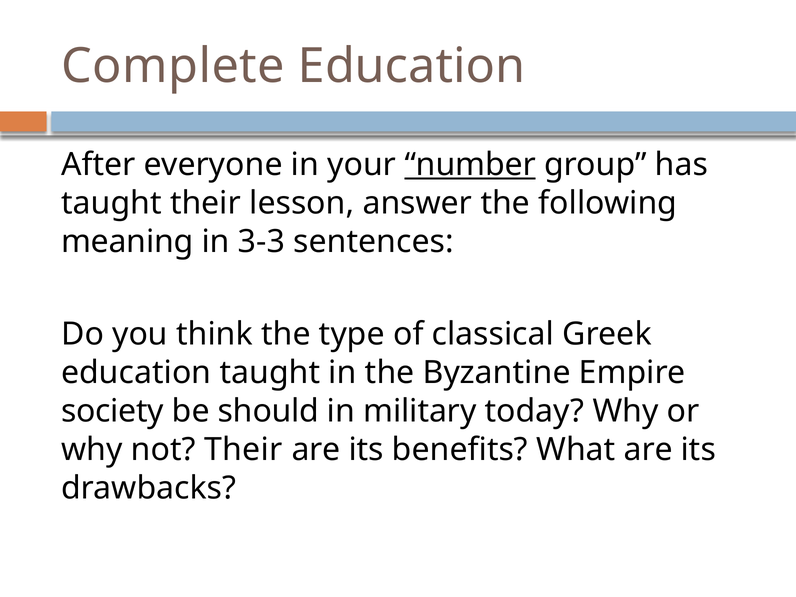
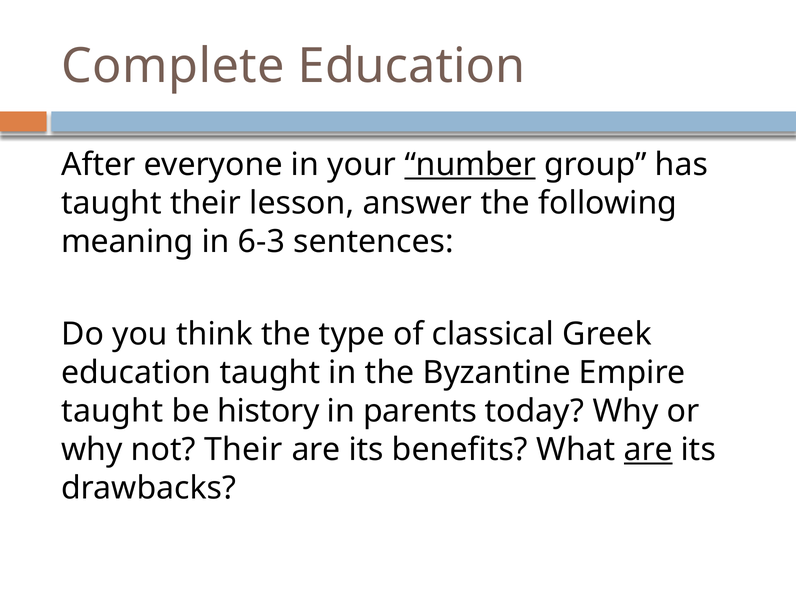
3-3: 3-3 -> 6-3
society at (112, 411): society -> taught
should: should -> history
military: military -> parents
are at (648, 450) underline: none -> present
